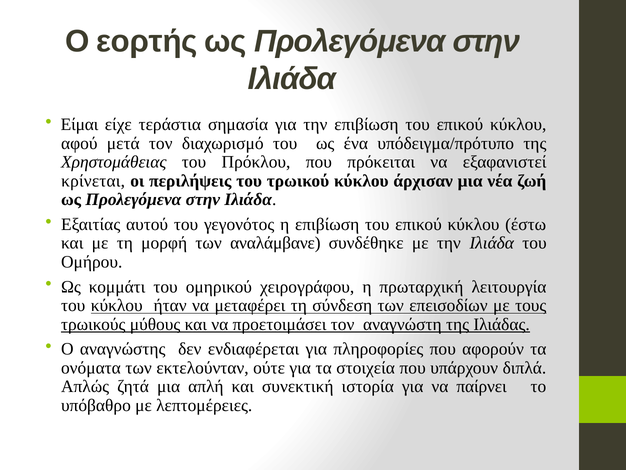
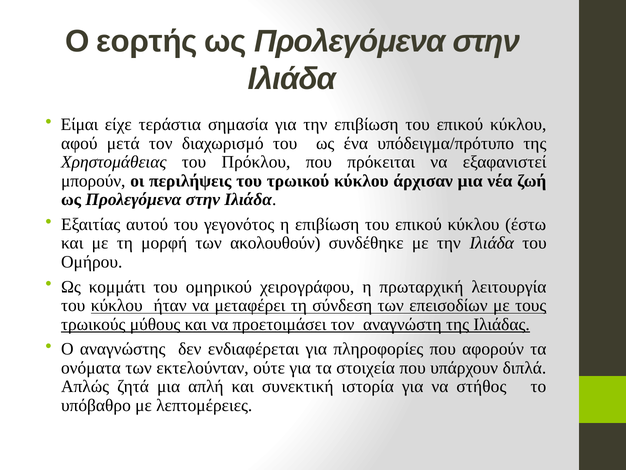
κρίνεται: κρίνεται -> μπορούν
αναλάμβανε: αναλάμβανε -> ακολουθούν
παίρνει: παίρνει -> στήθος
